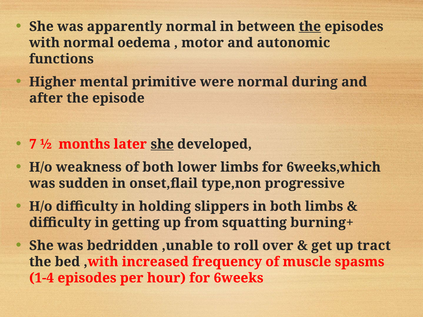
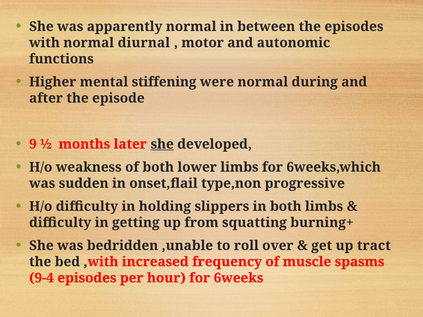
the at (310, 27) underline: present -> none
oedema: oedema -> diurnal
primitive: primitive -> stiffening
7: 7 -> 9
1-4: 1-4 -> 9-4
